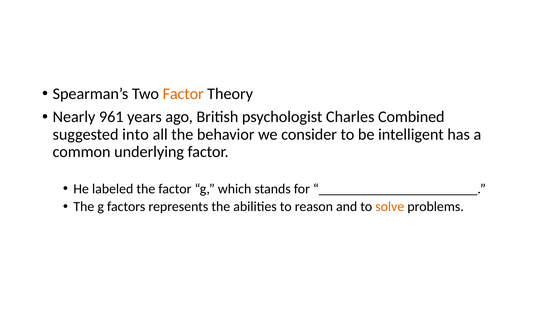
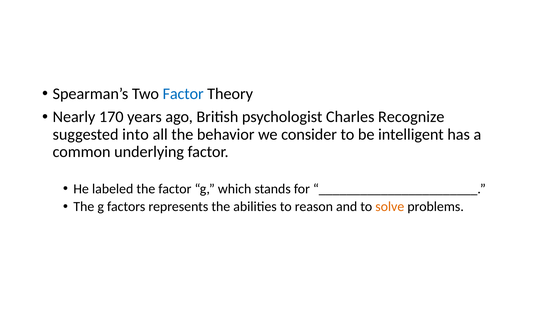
Factor at (183, 94) colour: orange -> blue
961: 961 -> 170
Combined: Combined -> Recognize
